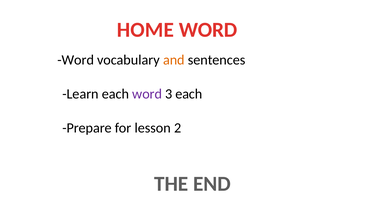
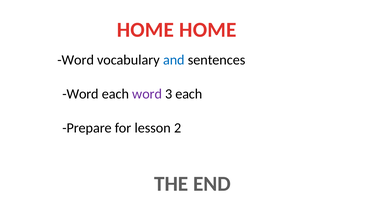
HOME WORD: WORD -> HOME
and colour: orange -> blue
Learn at (80, 94): Learn -> Word
